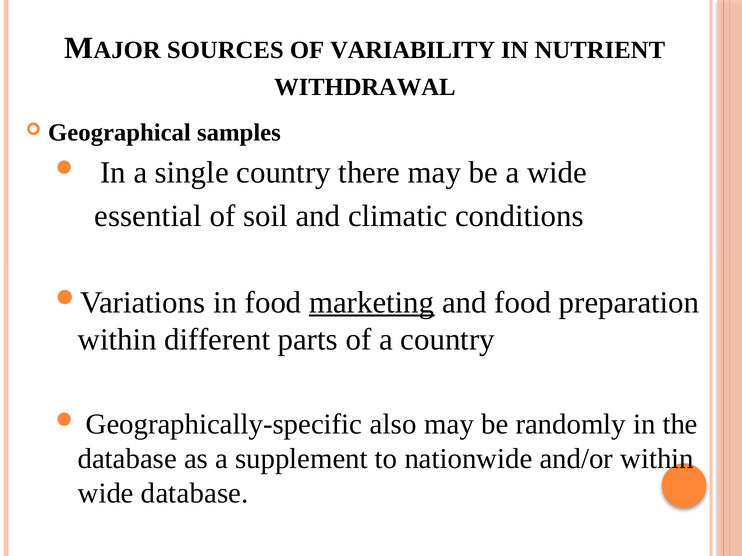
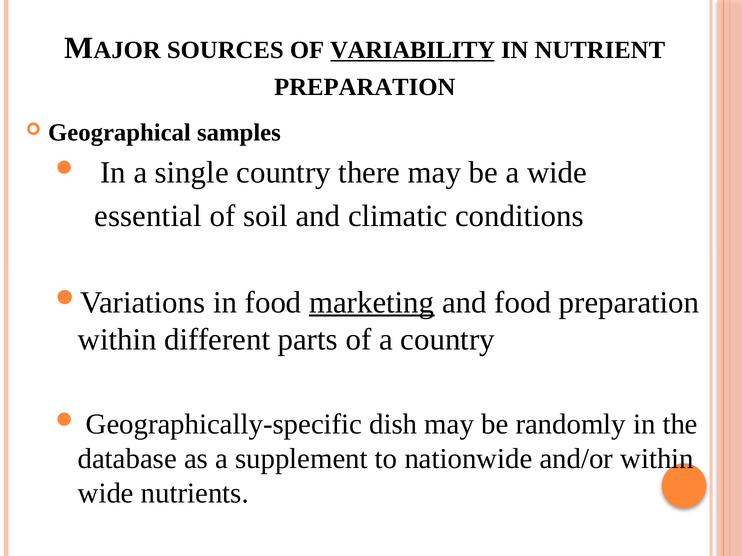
VARIABILITY underline: none -> present
WITHDRAWAL at (365, 87): WITHDRAWAL -> PREPARATION
also: also -> dish
wide database: database -> nutrients
